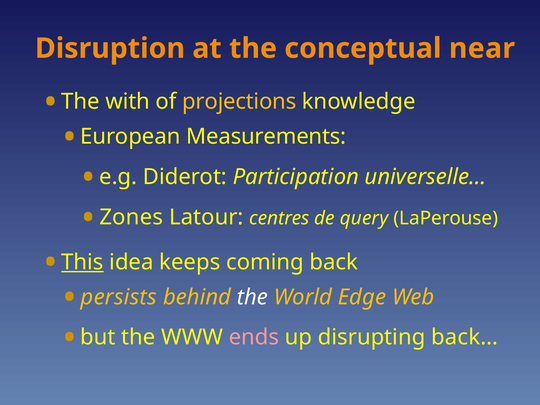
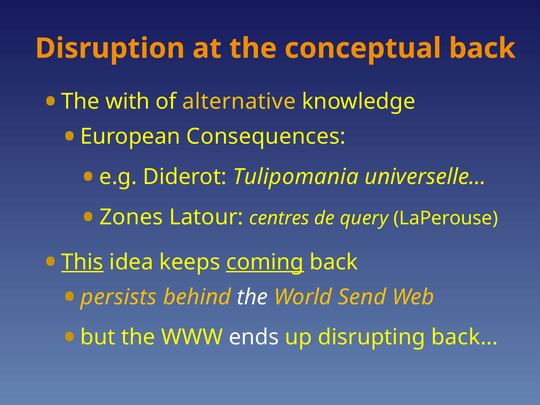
conceptual near: near -> back
projections: projections -> alternative
Measurements: Measurements -> Consequences
Participation: Participation -> Tulipomania
coming underline: none -> present
Edge: Edge -> Send
ends colour: pink -> white
